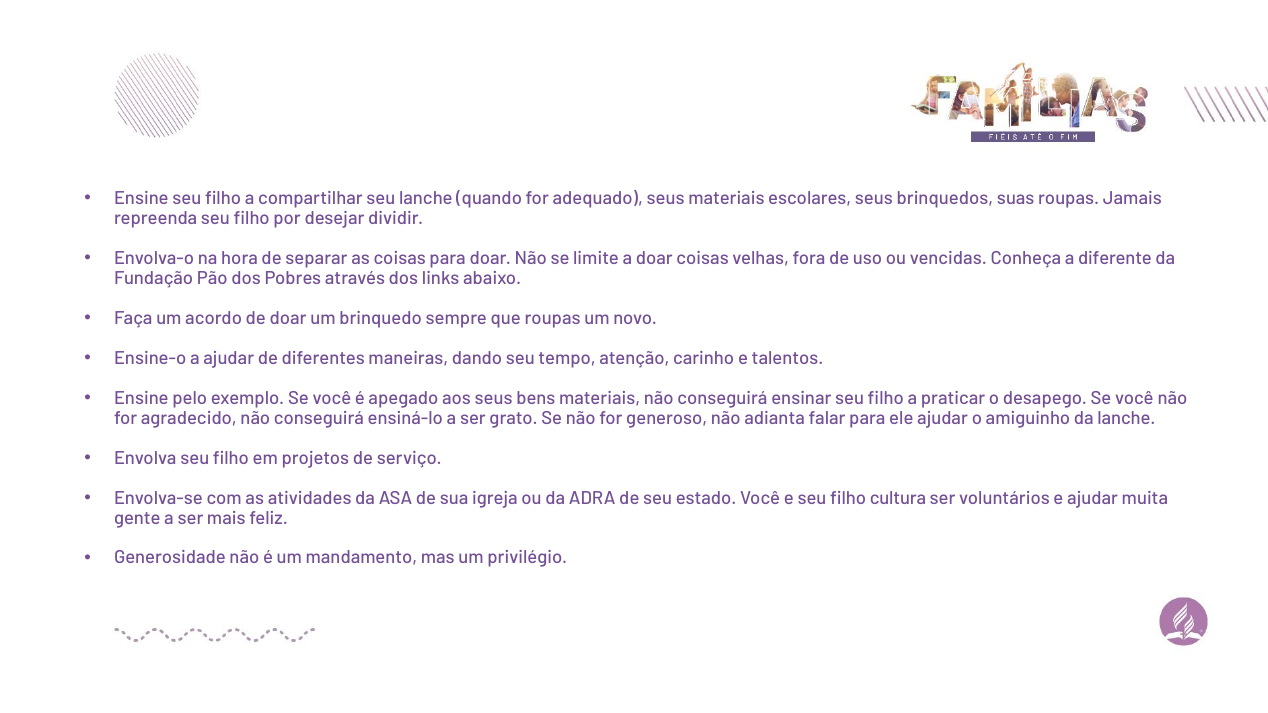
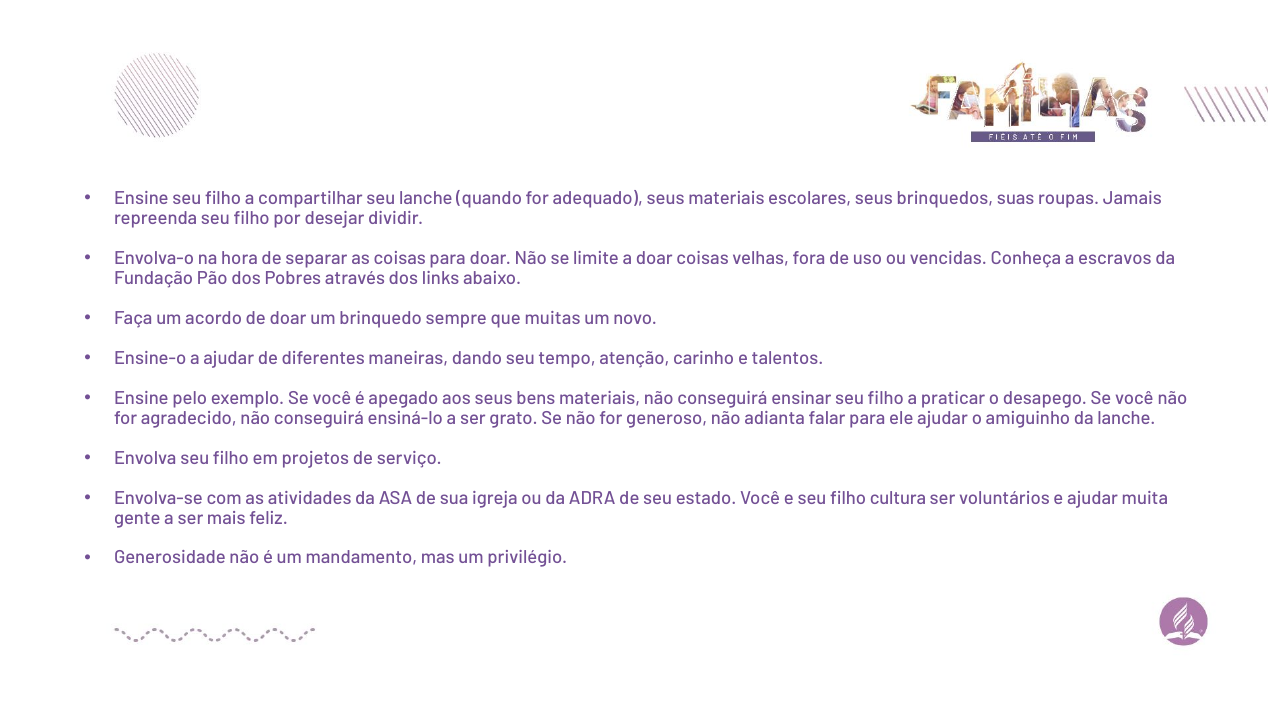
diferente: diferente -> escravos
que roupas: roupas -> muitas
